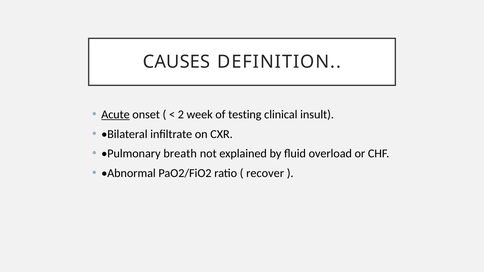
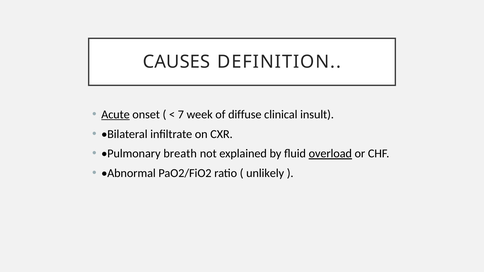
2: 2 -> 7
testing: testing -> diffuse
overload underline: none -> present
recover: recover -> unlikely
